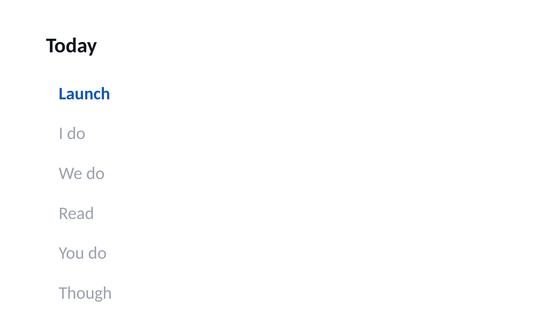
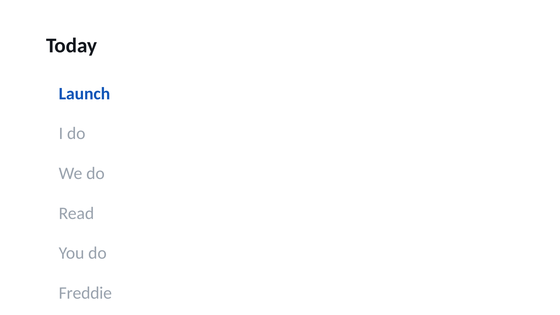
Though: Though -> Freddie
